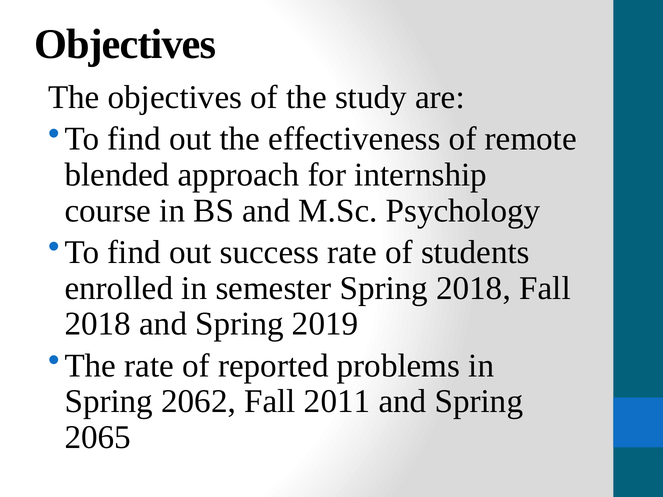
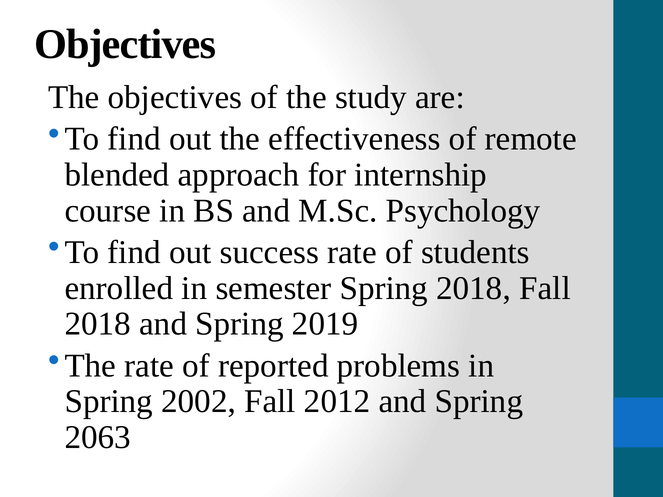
2062: 2062 -> 2002
2011: 2011 -> 2012
2065: 2065 -> 2063
